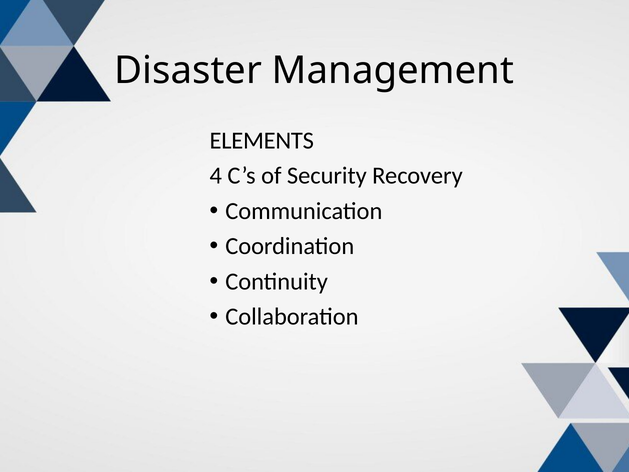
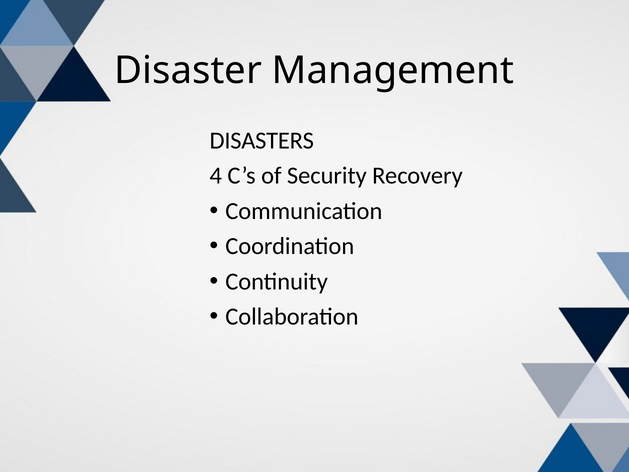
ELEMENTS: ELEMENTS -> DISASTERS
